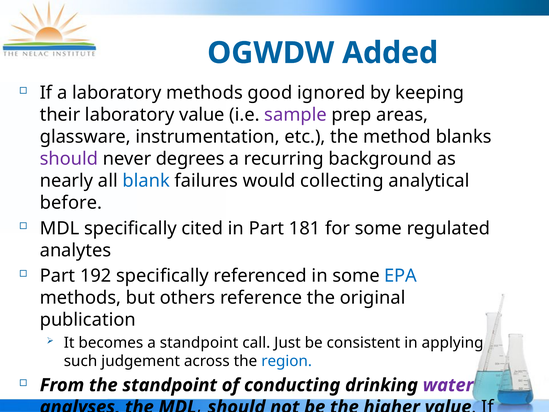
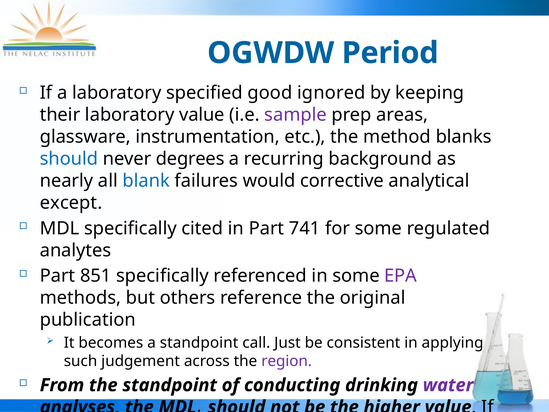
Added: Added -> Period
laboratory methods: methods -> specified
should at (69, 159) colour: purple -> blue
would collecting: collecting -> corrective
before: before -> except
181: 181 -> 741
192: 192 -> 851
EPA colour: blue -> purple
region colour: blue -> purple
